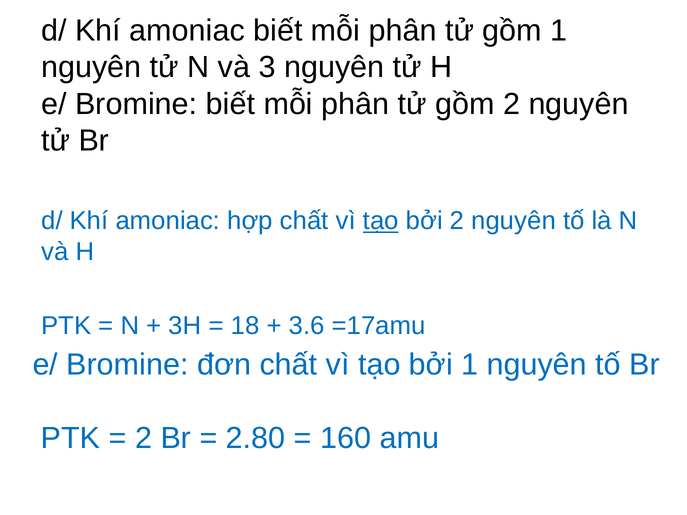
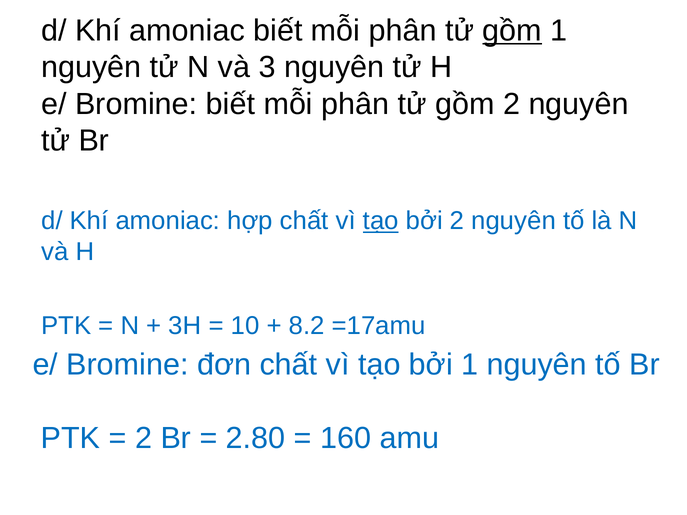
gồm at (512, 31) underline: none -> present
18: 18 -> 10
3.6: 3.6 -> 8.2
